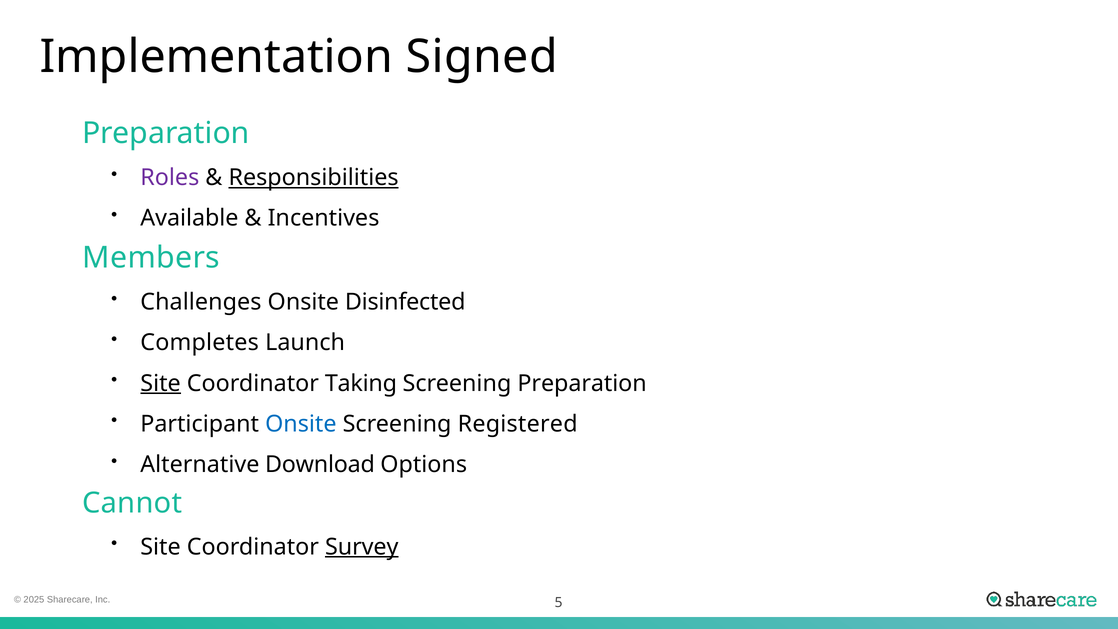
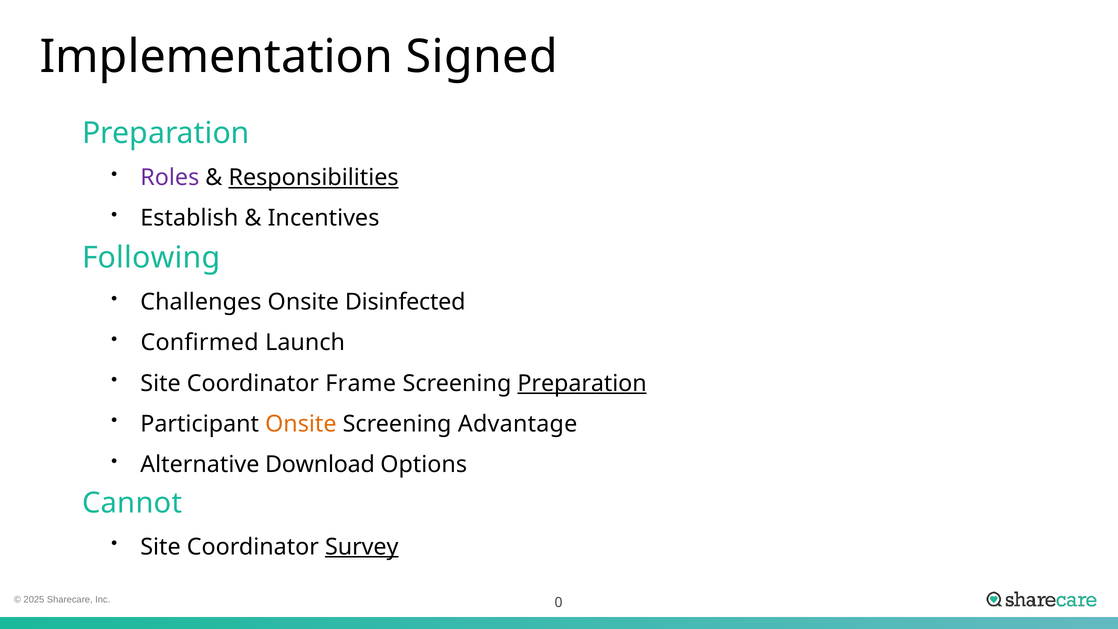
Available: Available -> Establish
Members: Members -> Following
Completes: Completes -> Confirmed
Site at (161, 383) underline: present -> none
Taking: Taking -> Frame
Preparation at (582, 383) underline: none -> present
Onsite at (301, 424) colour: blue -> orange
Registered: Registered -> Advantage
5: 5 -> 0
